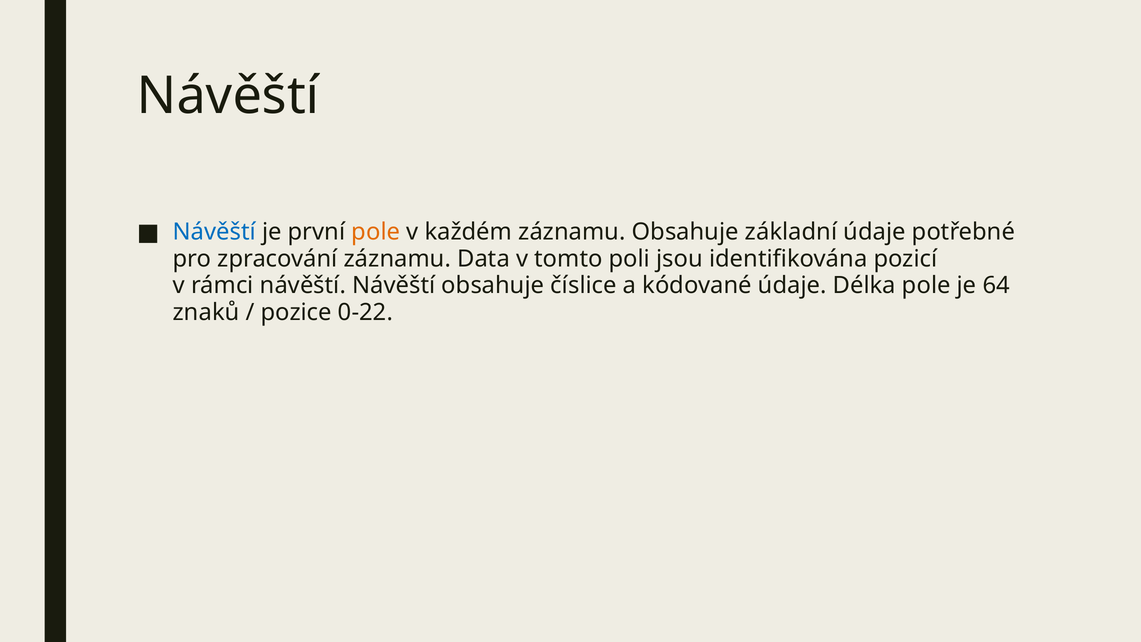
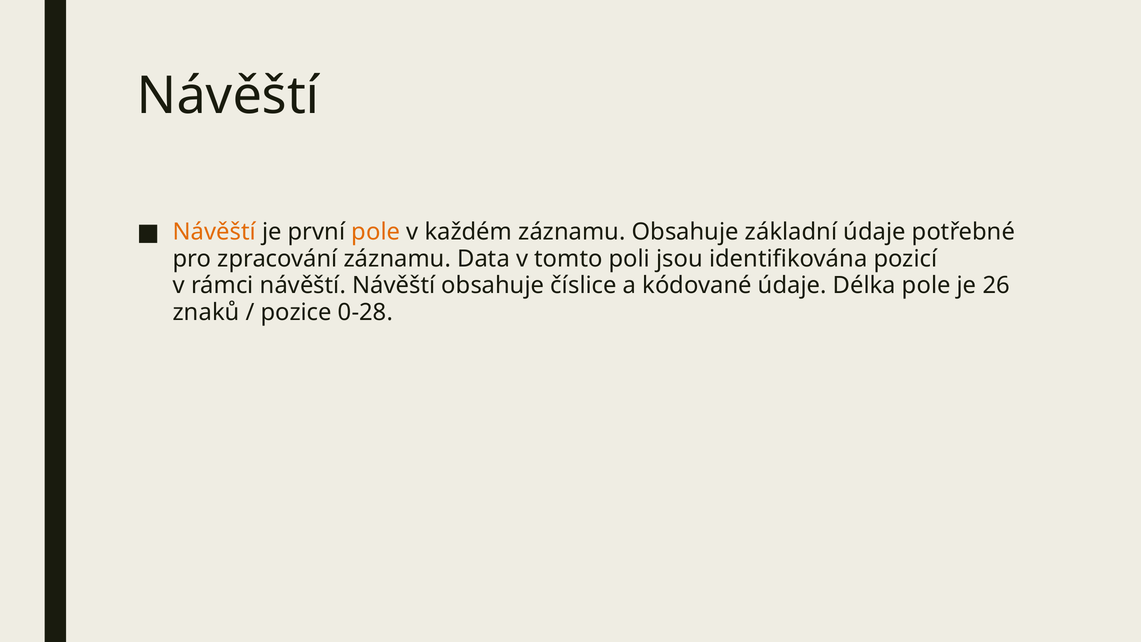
Návěští at (214, 232) colour: blue -> orange
64: 64 -> 26
0-22: 0-22 -> 0-28
